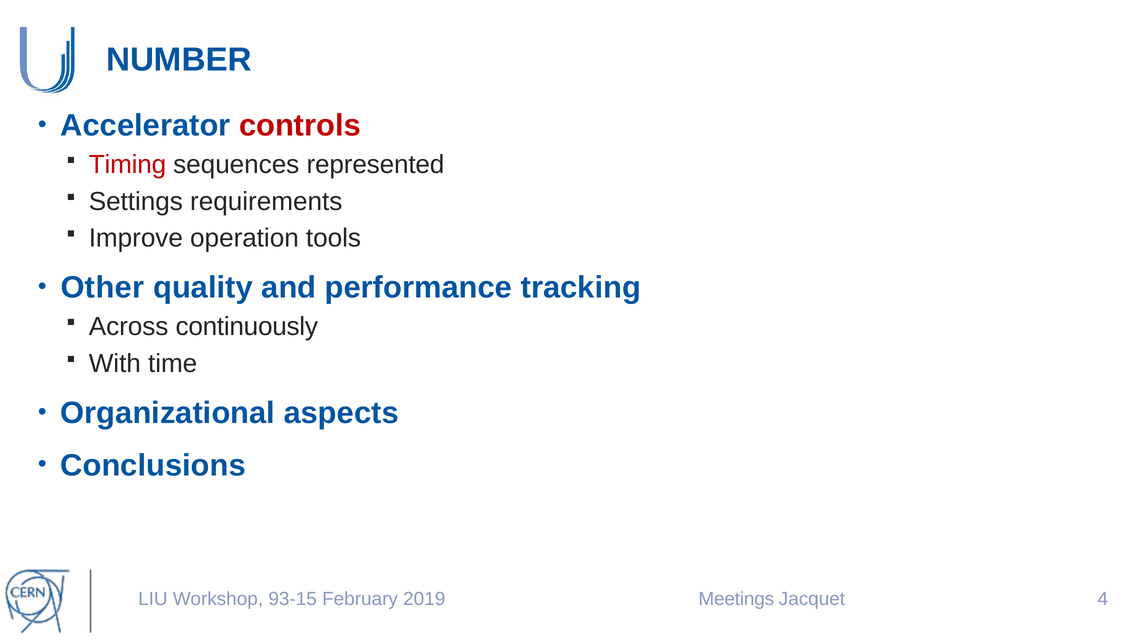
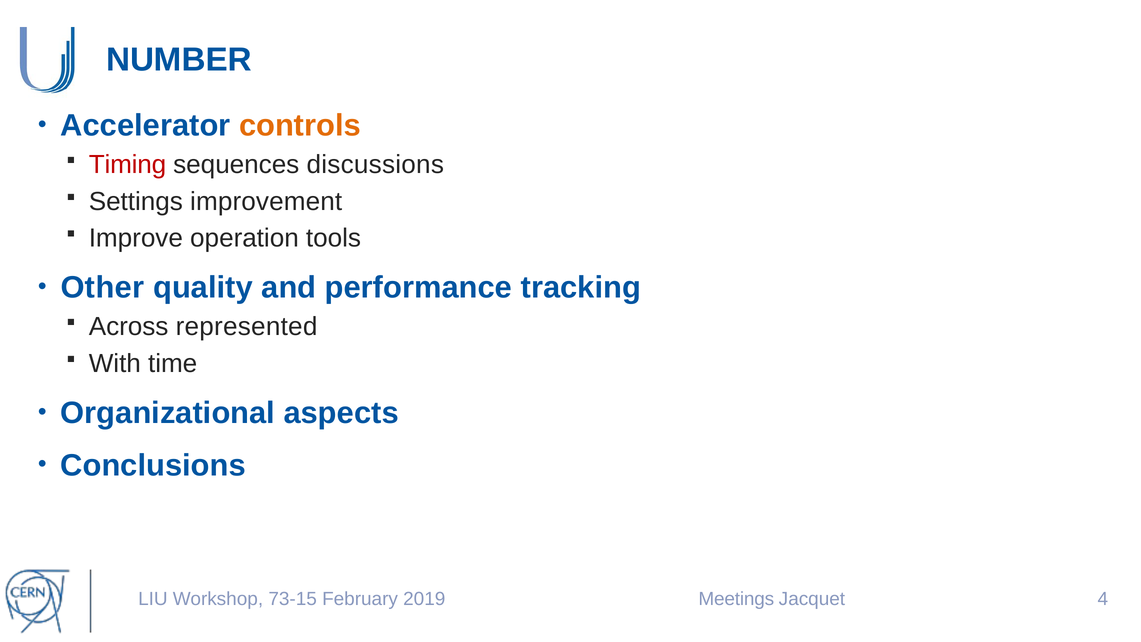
controls colour: red -> orange
represented: represented -> discussions
requirements: requirements -> improvement
continuously: continuously -> represented
93-15: 93-15 -> 73-15
